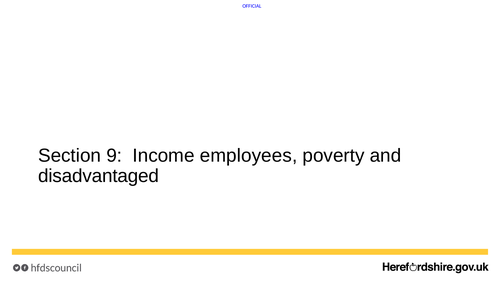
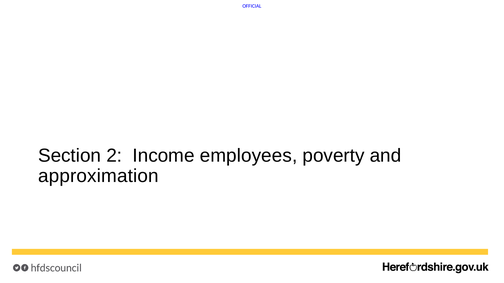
9: 9 -> 2
disadvantaged: disadvantaged -> approximation
